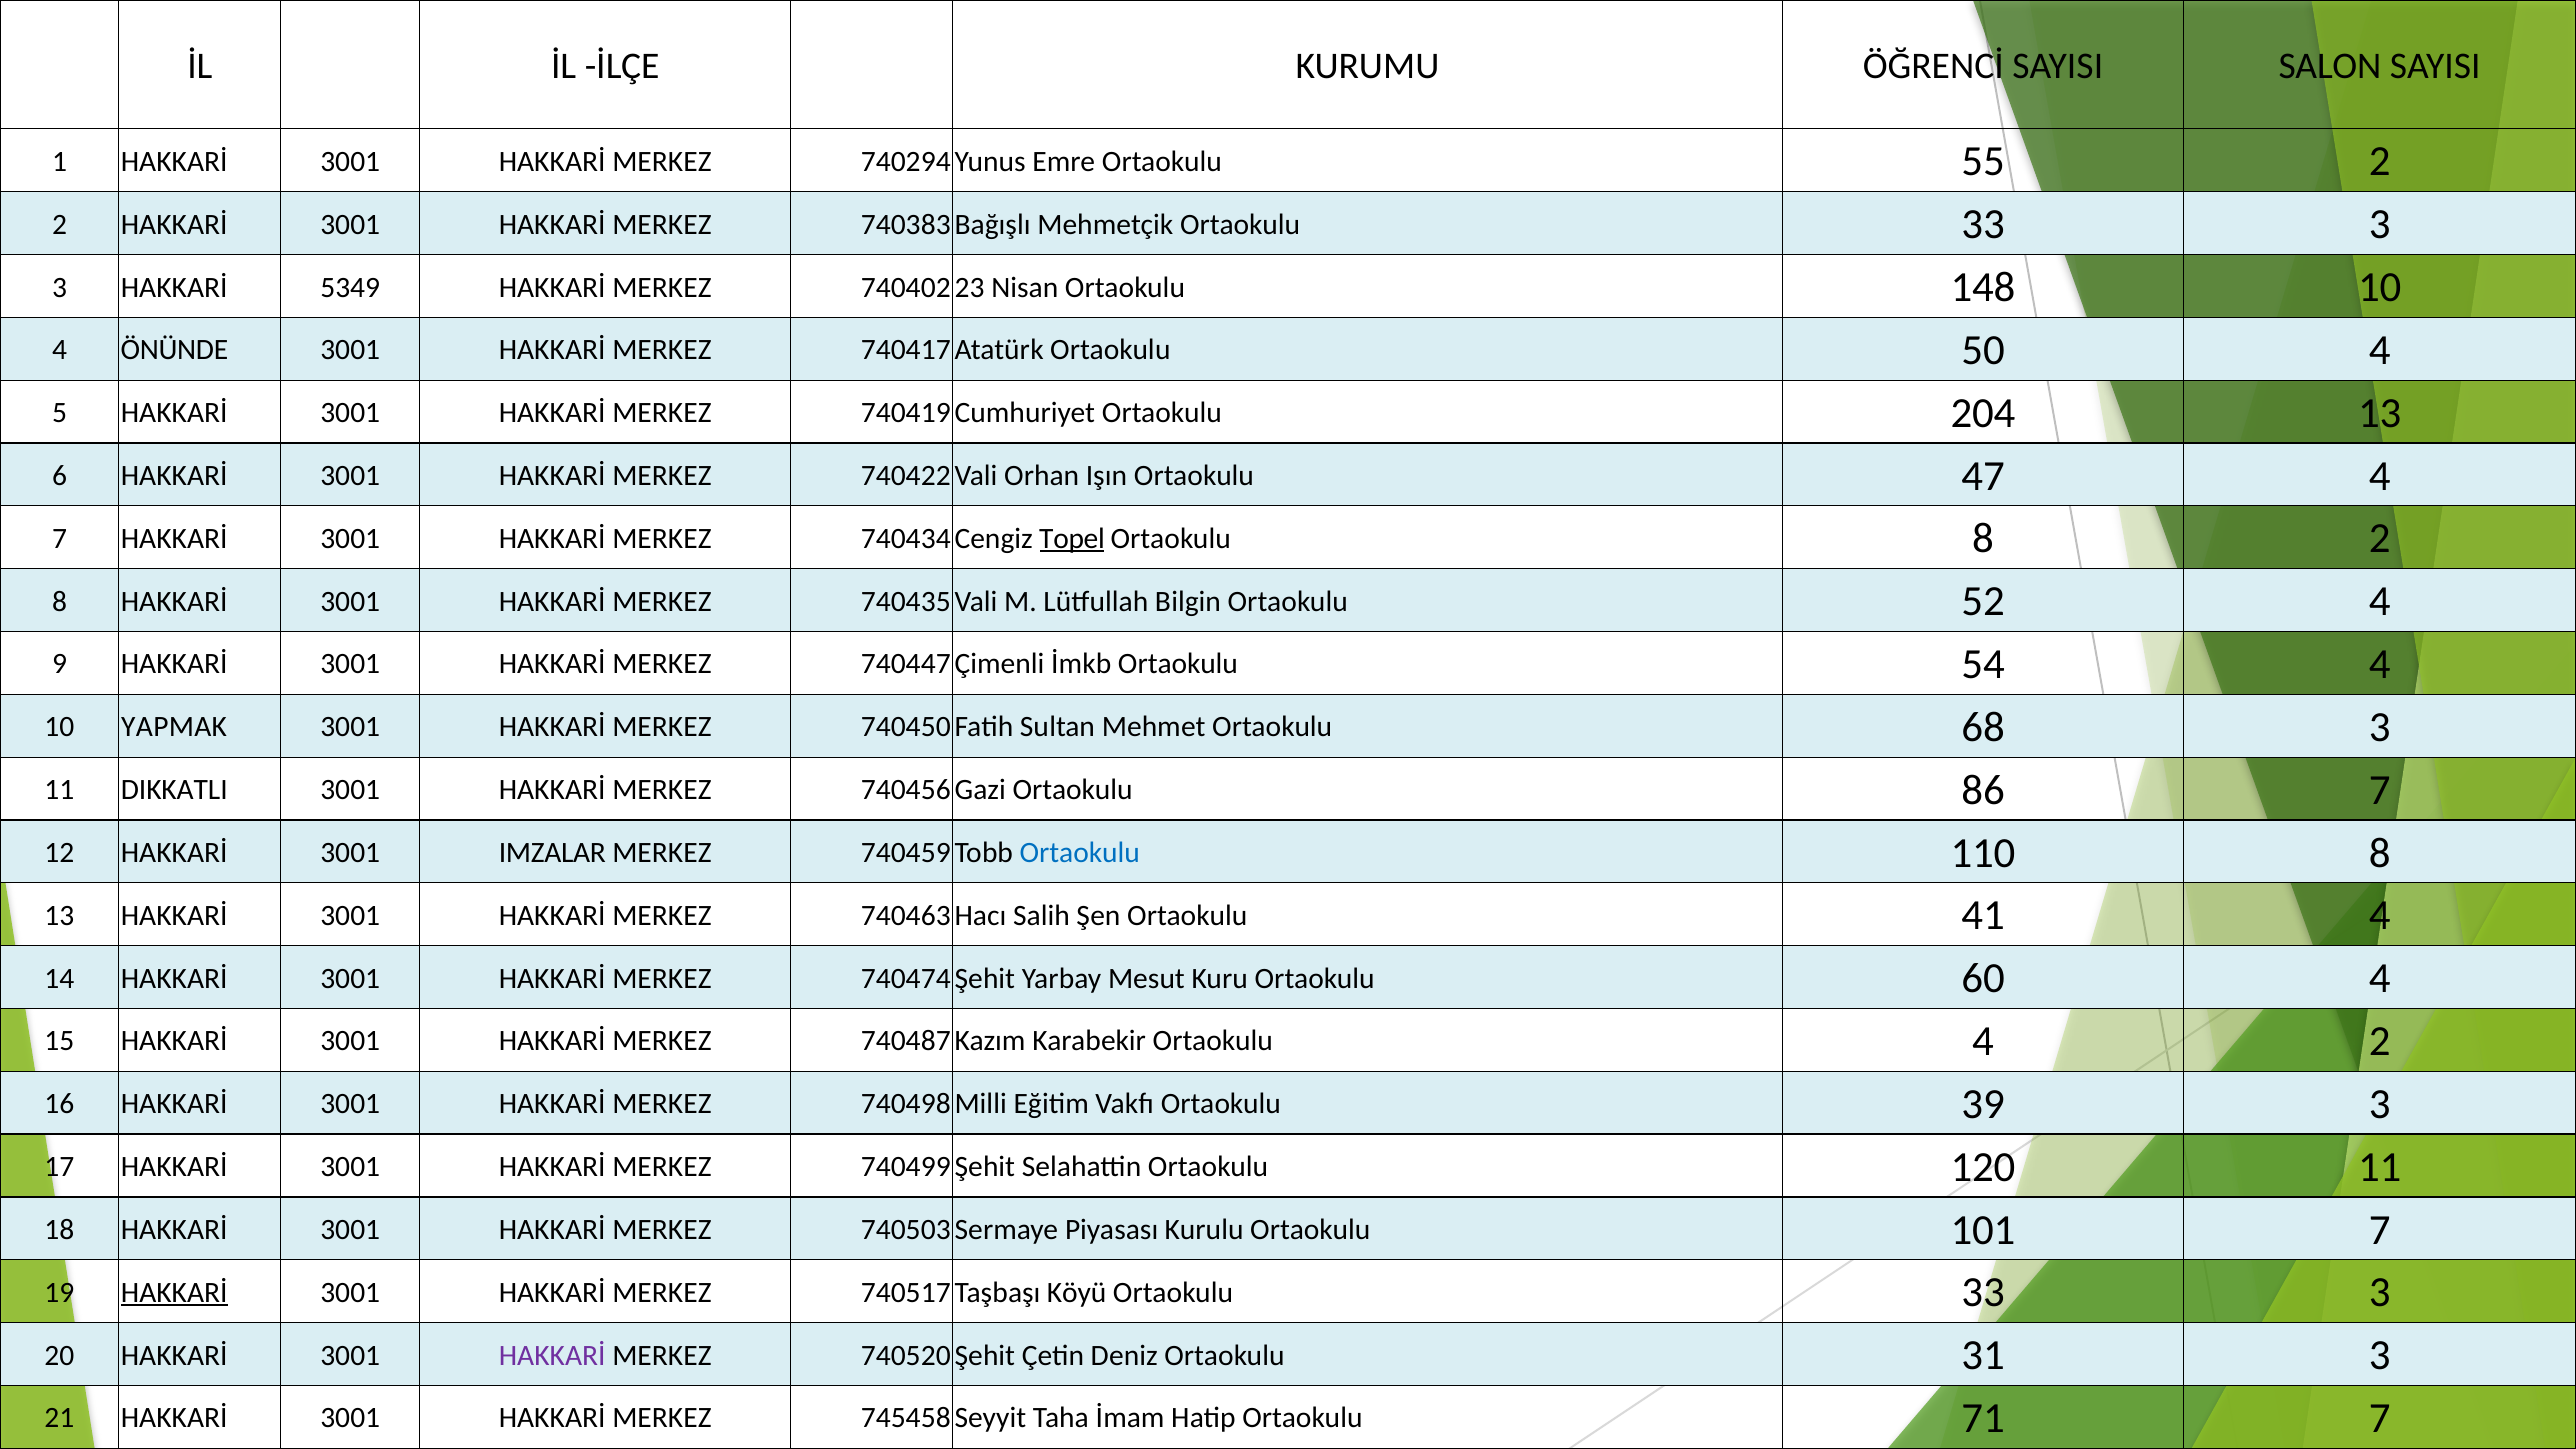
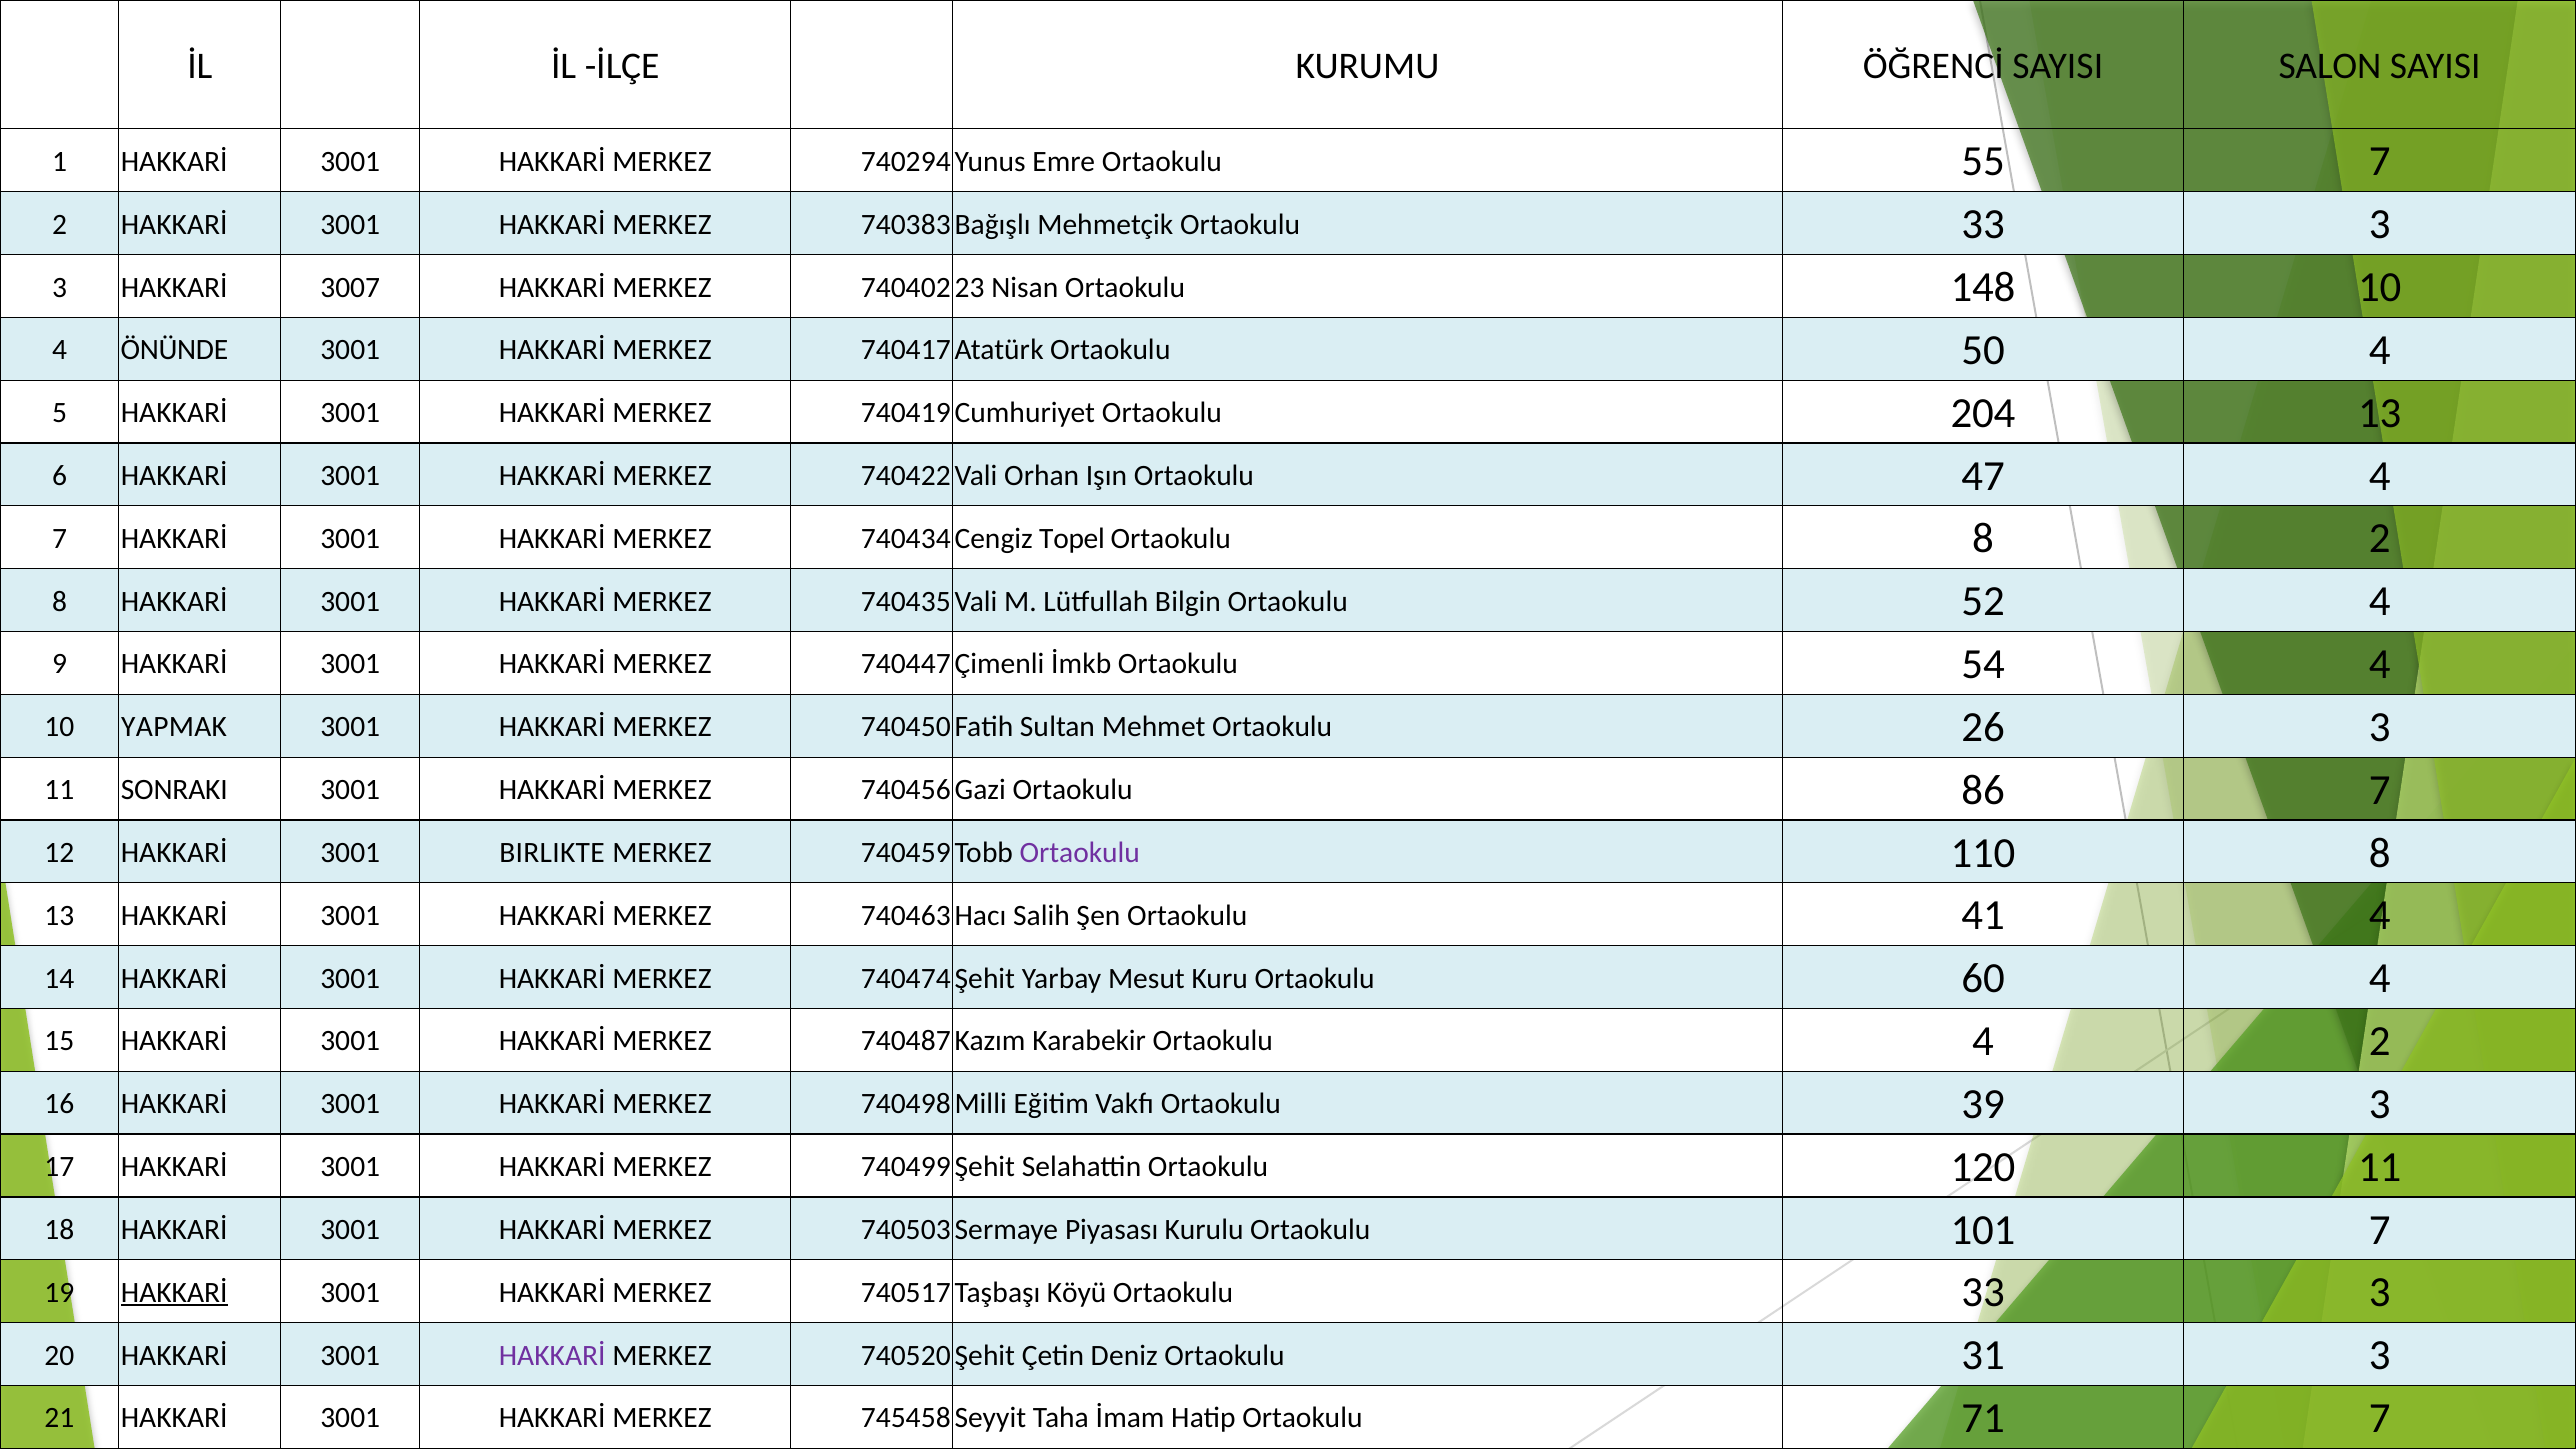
55 2: 2 -> 7
5349: 5349 -> 3007
Topel underline: present -> none
68: 68 -> 26
DIKKATLI: DIKKATLI -> SONRAKI
IMZALAR: IMZALAR -> BIRLIKTE
Ortaokulu at (1080, 853) colour: blue -> purple
